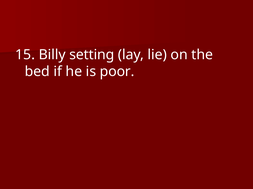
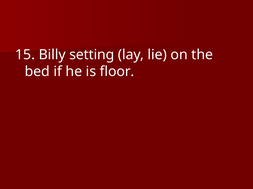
poor: poor -> floor
